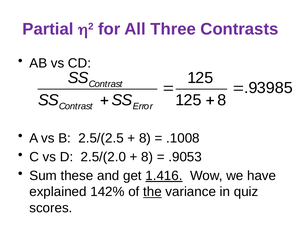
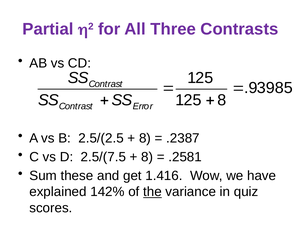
.1008: .1008 -> .2387
2.5/(2.0: 2.5/(2.0 -> 2.5/(7.5
.9053: .9053 -> .2581
1.416 underline: present -> none
